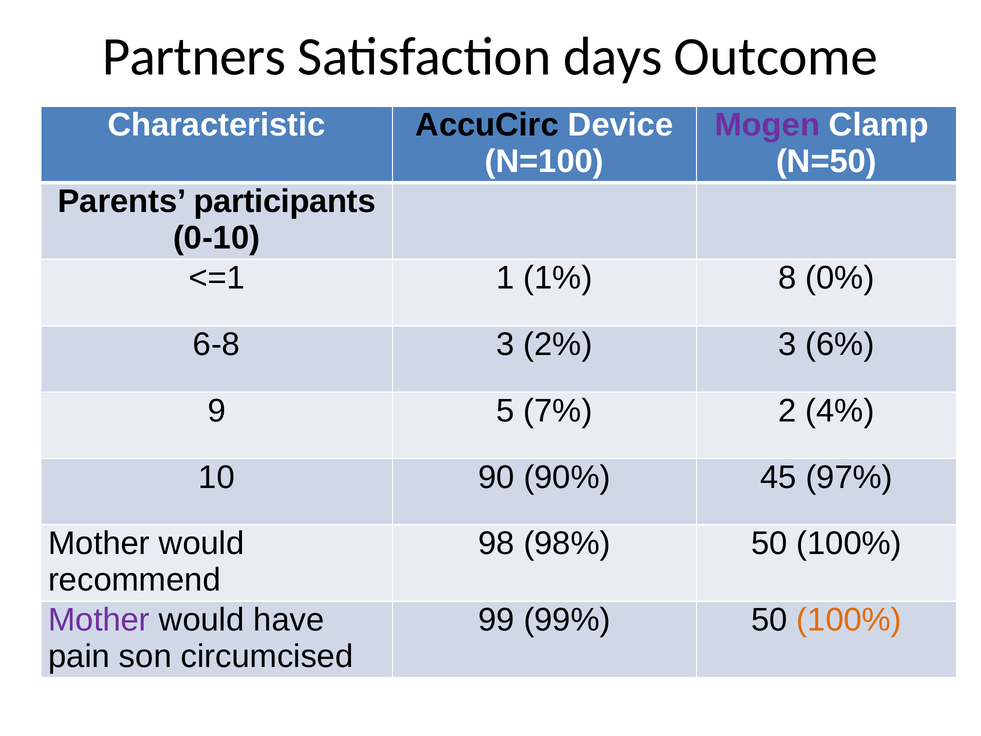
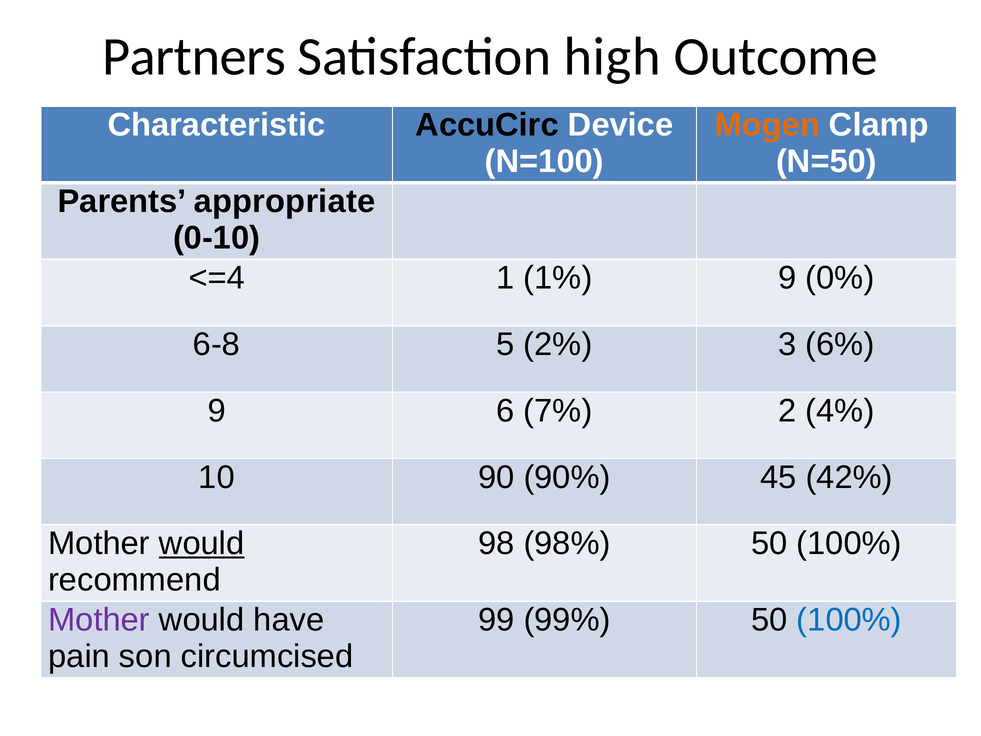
days: days -> high
Mogen colour: purple -> orange
participants: participants -> appropriate
<=1: <=1 -> <=4
1% 8: 8 -> 9
6-8 3: 3 -> 5
5: 5 -> 6
97%: 97% -> 42%
would at (202, 543) underline: none -> present
100% at (849, 620) colour: orange -> blue
